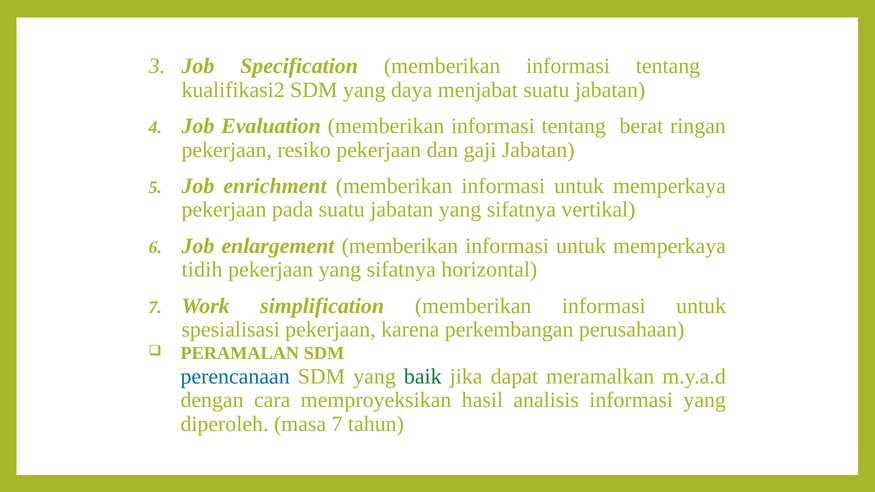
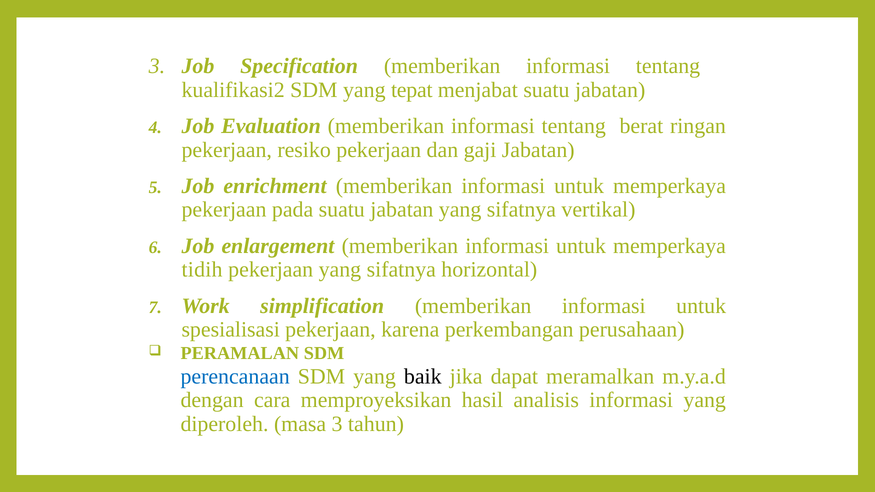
daya: daya -> tepat
baik colour: green -> black
masa 7: 7 -> 3
